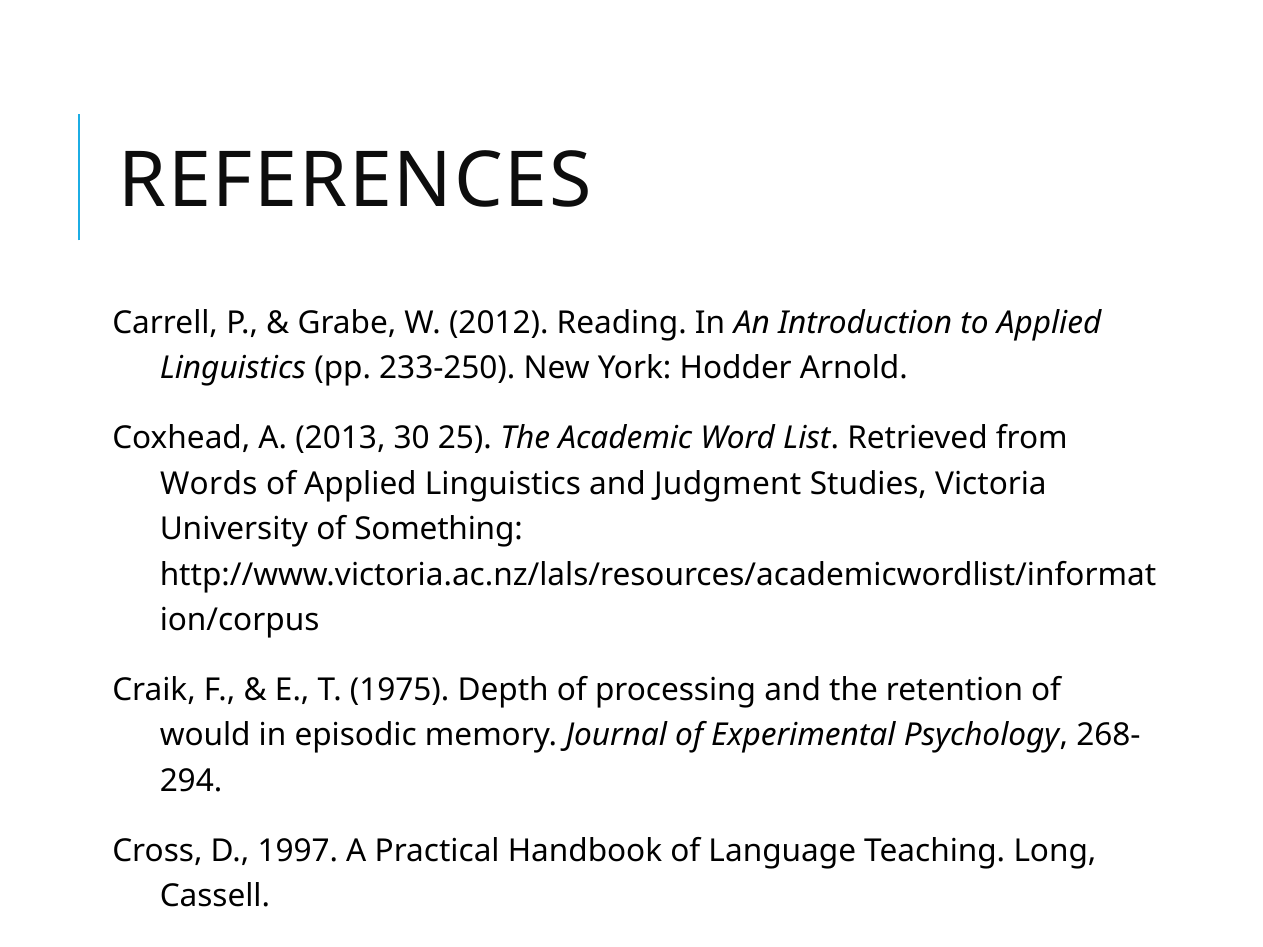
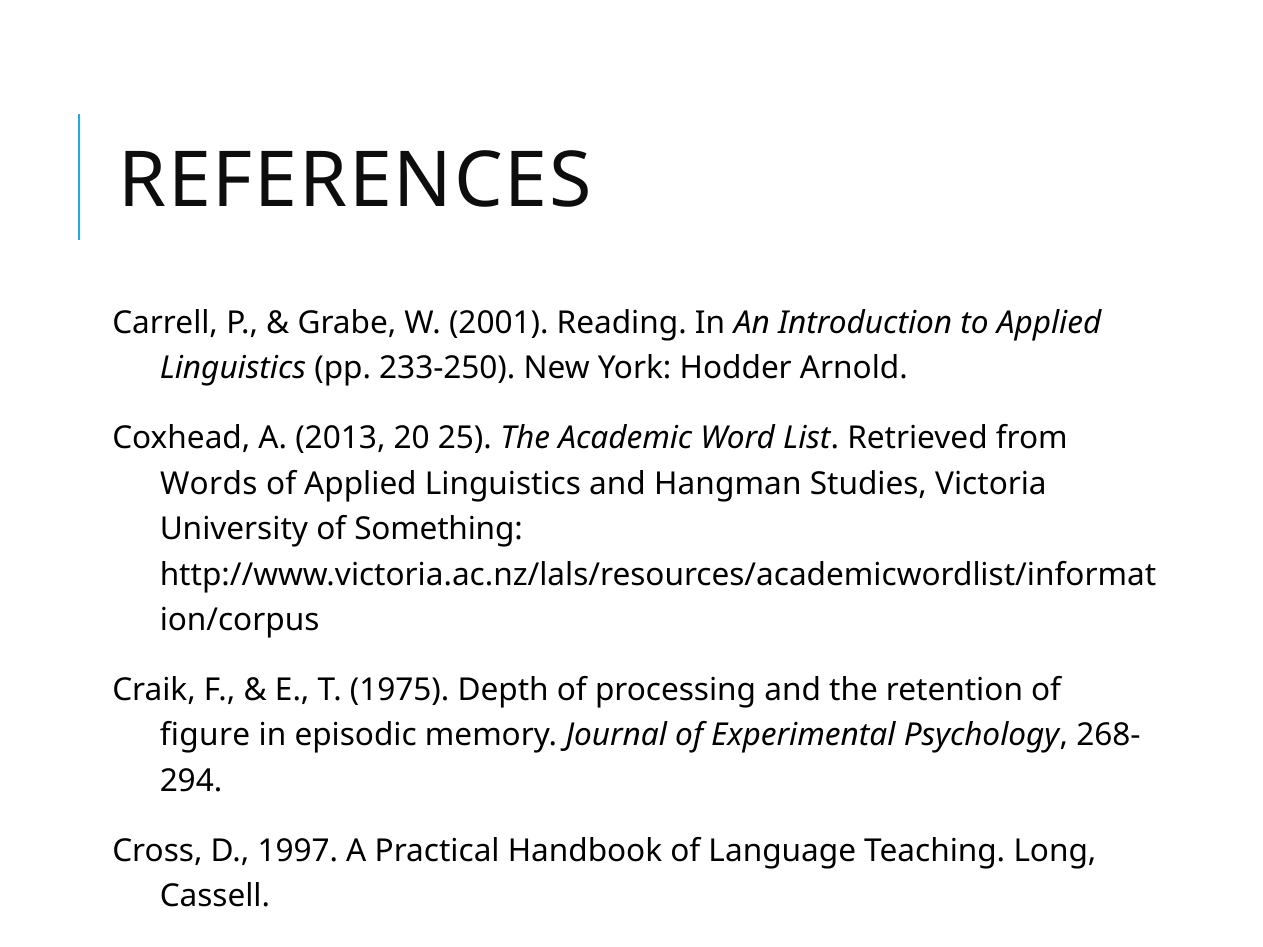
W 2012: 2012 -> 2001
30: 30 -> 20
Judgment: Judgment -> Hangman
would: would -> figure
